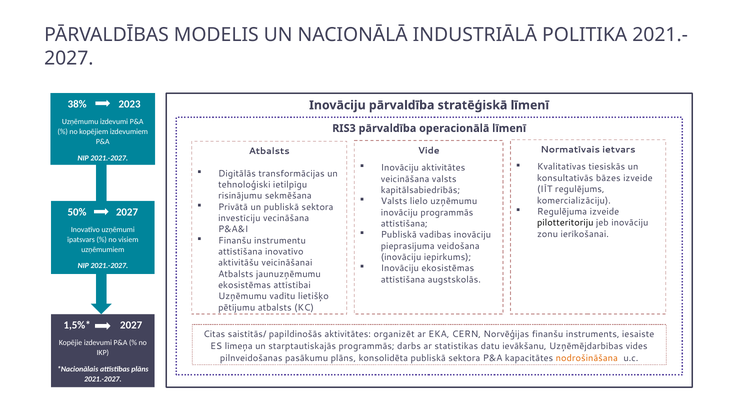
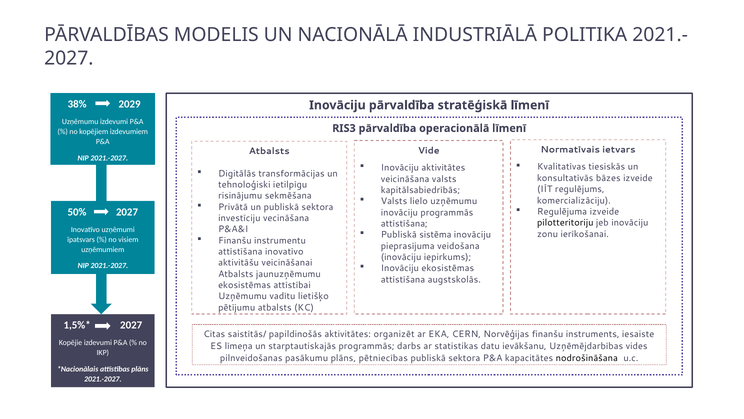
2023: 2023 -> 2029
vadības: vadības -> sistēma
konsolidēta: konsolidēta -> pētniecības
nodrošināšana colour: orange -> black
